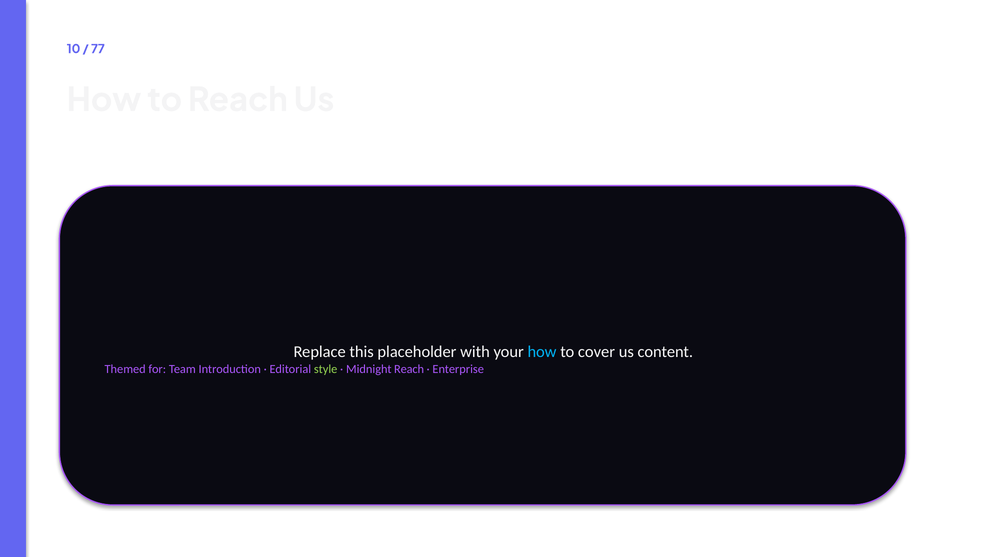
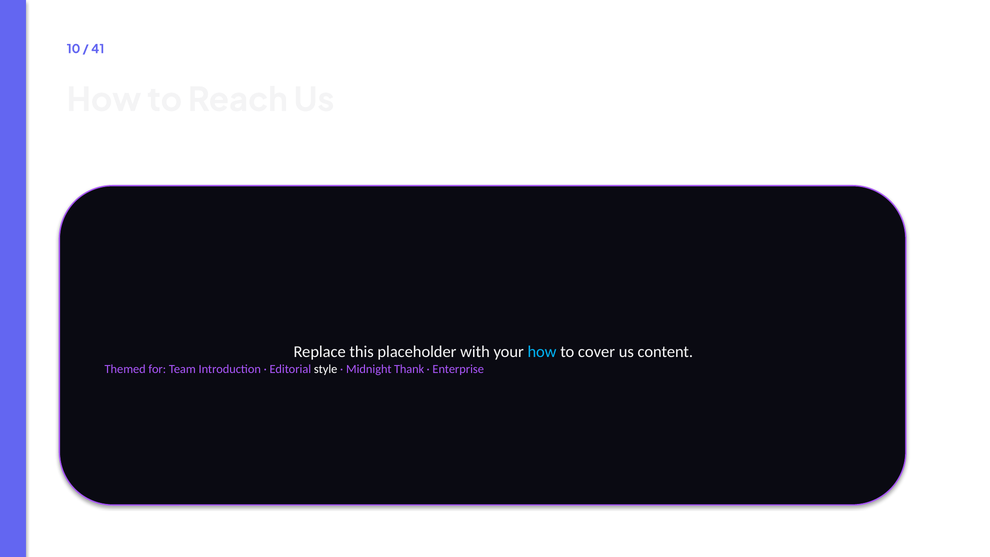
77: 77 -> 41
style colour: light green -> white
Midnight Reach: Reach -> Thank
